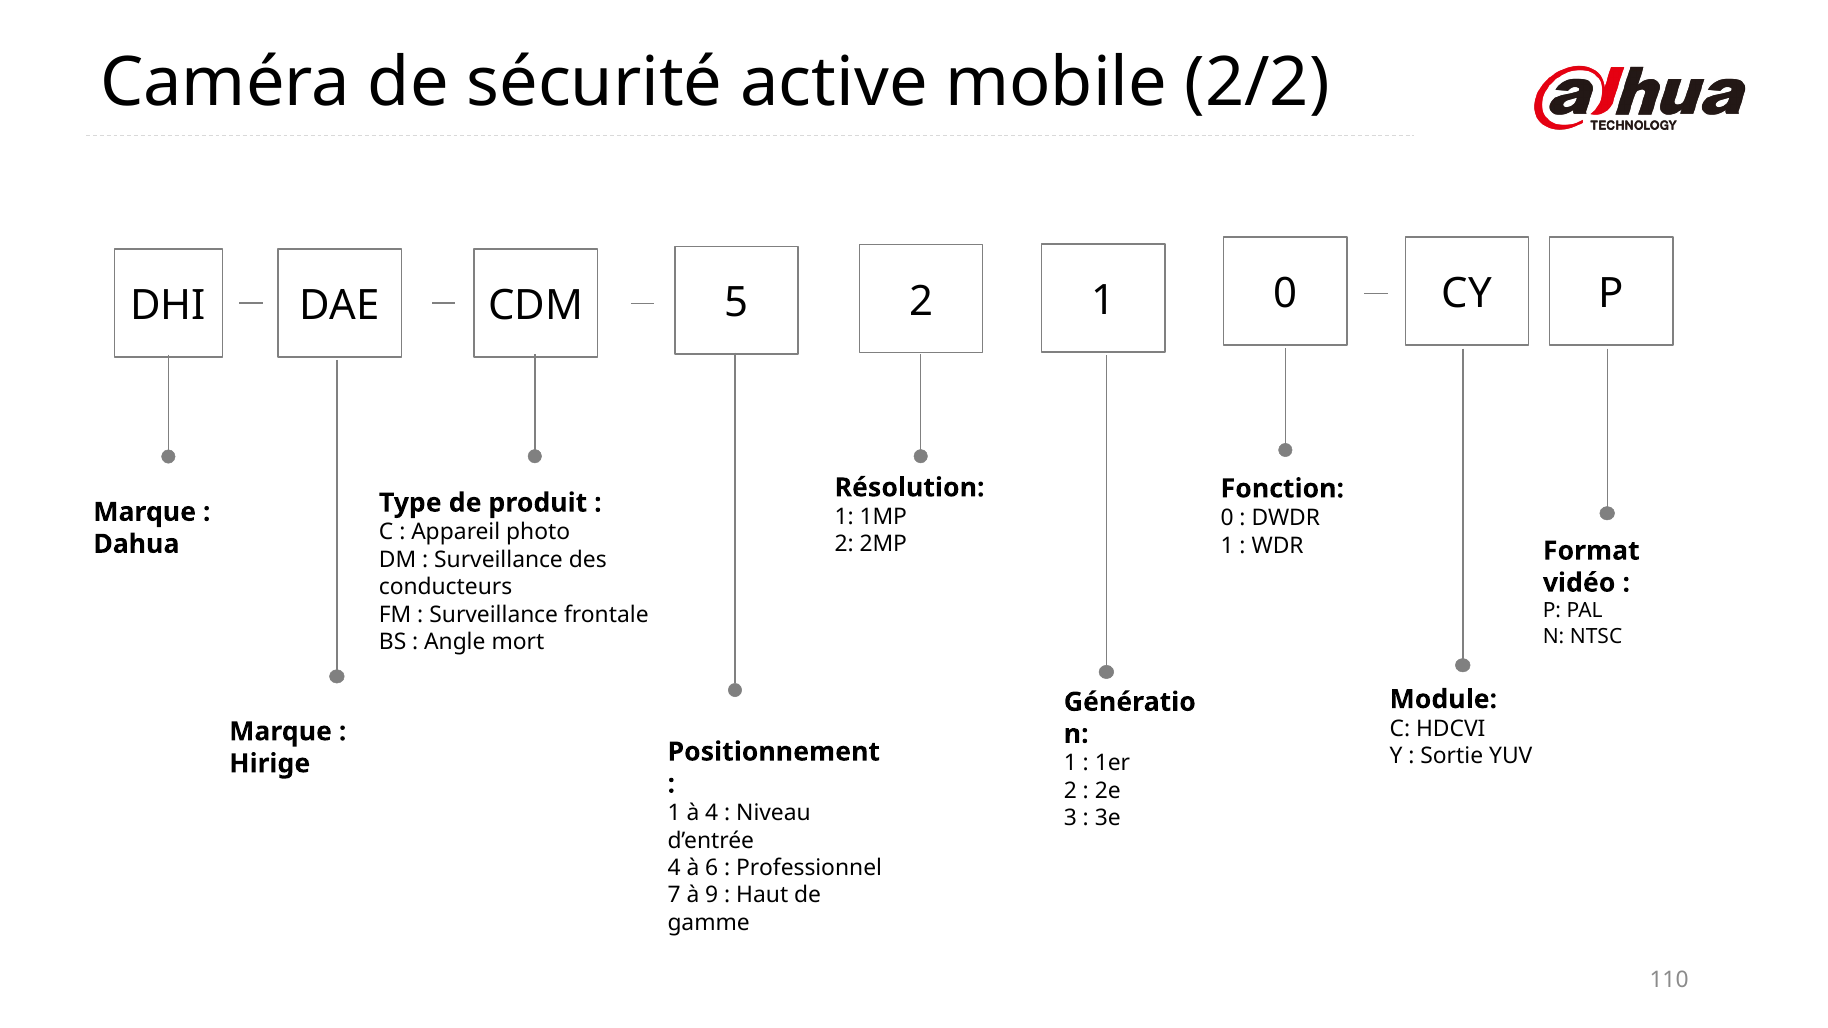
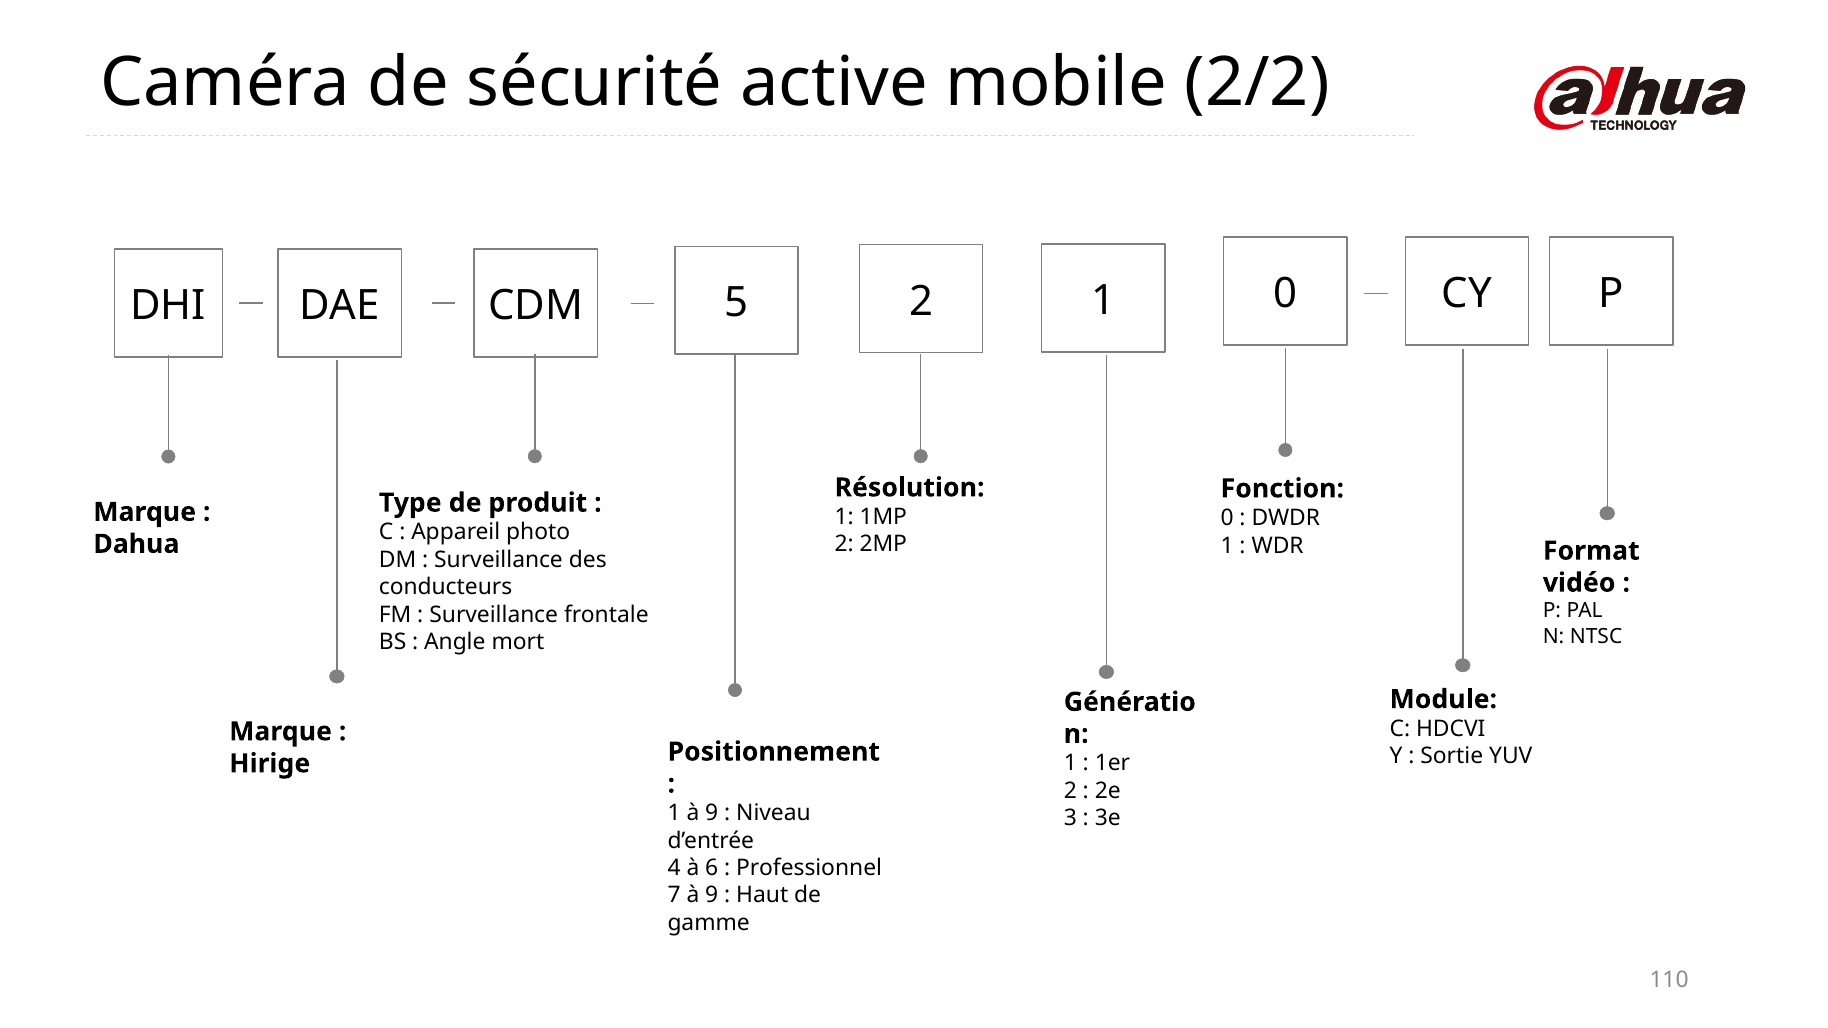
1 à 4: 4 -> 9
